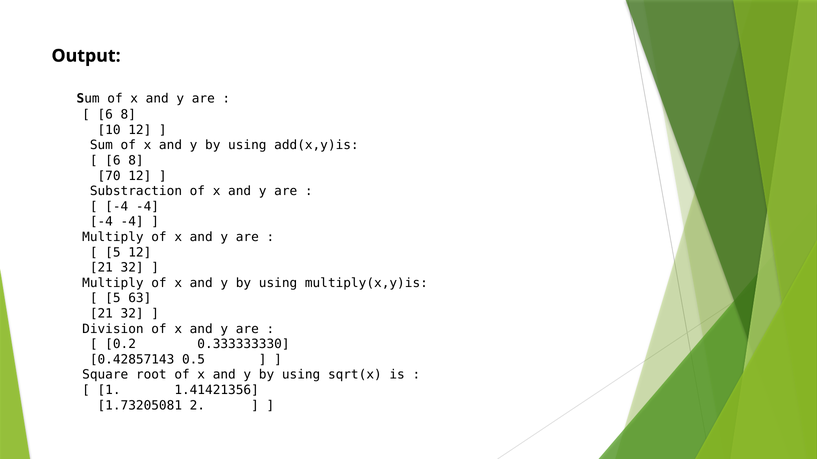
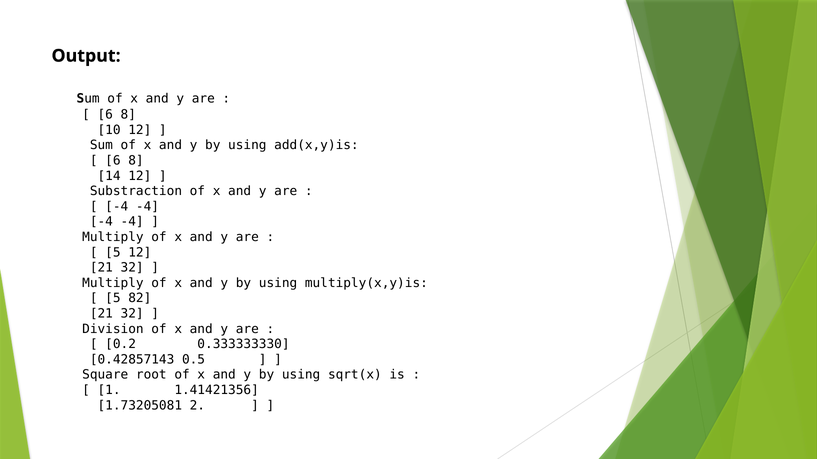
70: 70 -> 14
63: 63 -> 82
